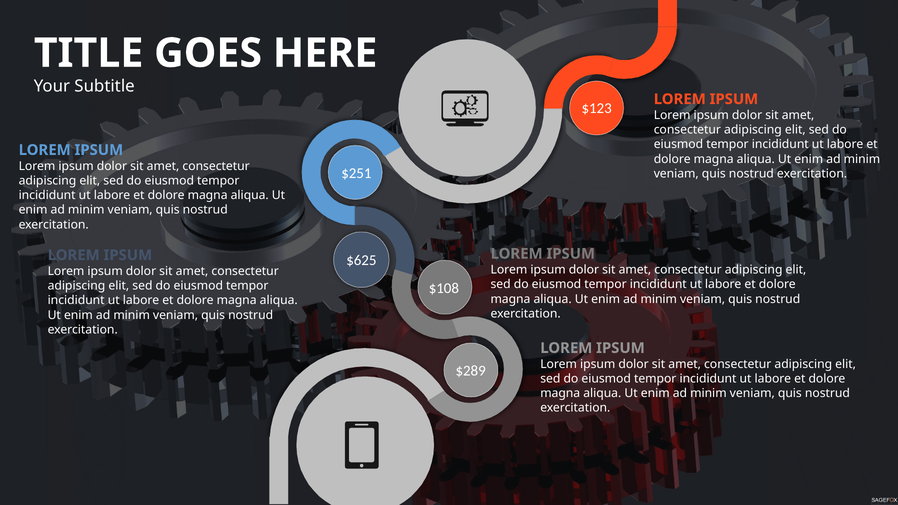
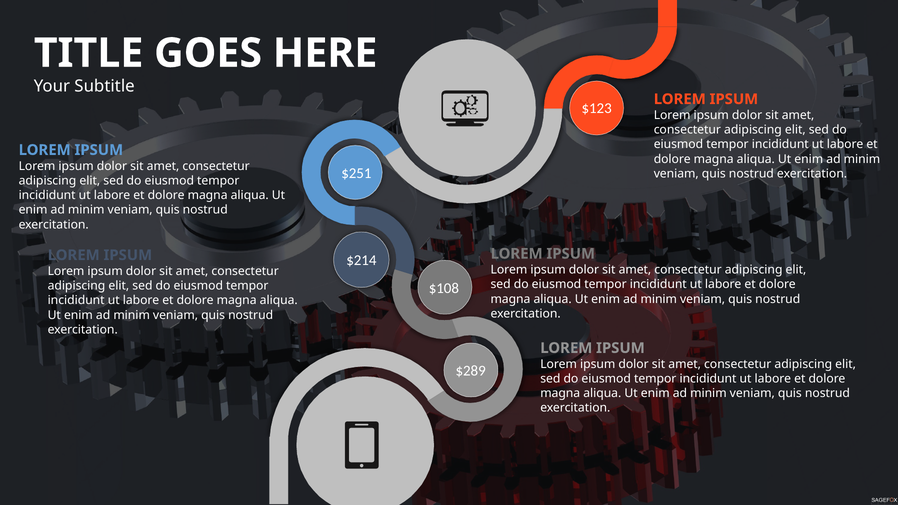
$625: $625 -> $214
